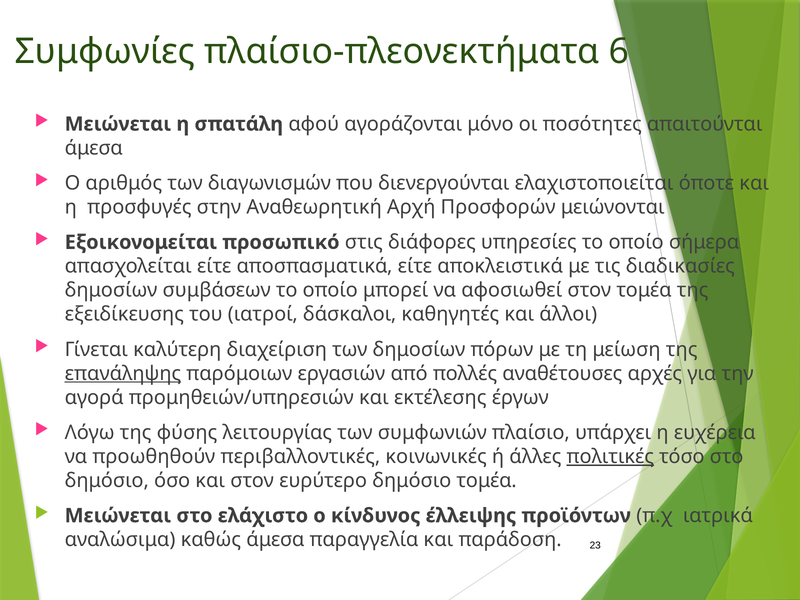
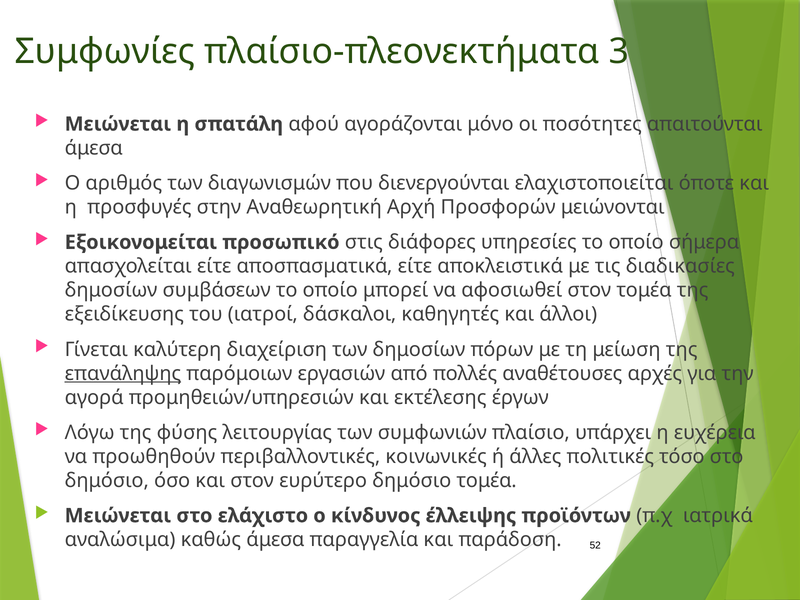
6: 6 -> 3
πολιτικές underline: present -> none
23: 23 -> 52
